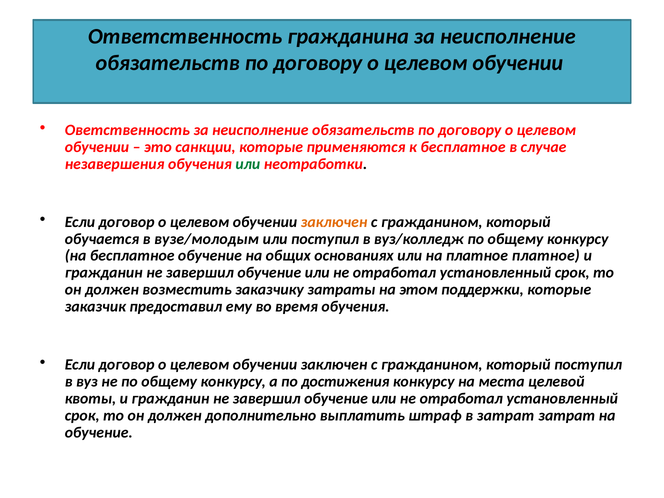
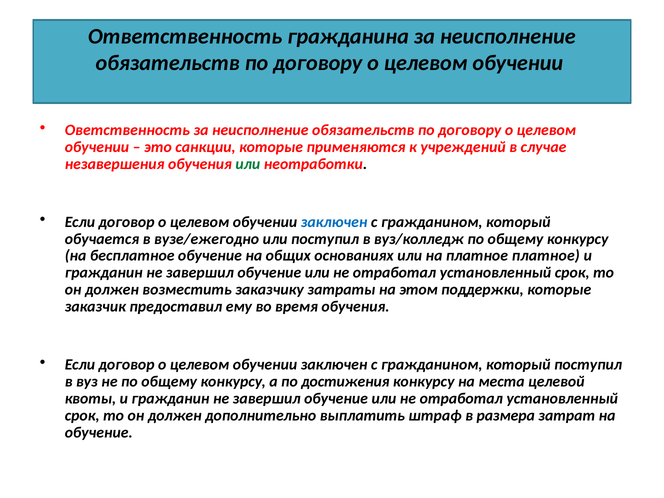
к бесплатное: бесплатное -> учреждений
заключен at (334, 222) colour: orange -> blue
вузе/молодым: вузе/молодым -> вузе/ежегодно
в затрат: затрат -> размера
